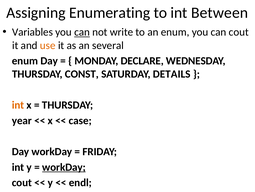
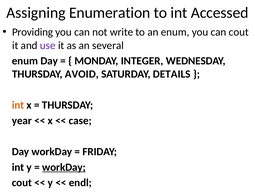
Enumerating: Enumerating -> Enumeration
Between: Between -> Accessed
Variables: Variables -> Providing
can at (82, 32) underline: present -> none
use colour: orange -> purple
DECLARE: DECLARE -> INTEGER
CONST: CONST -> AVOID
